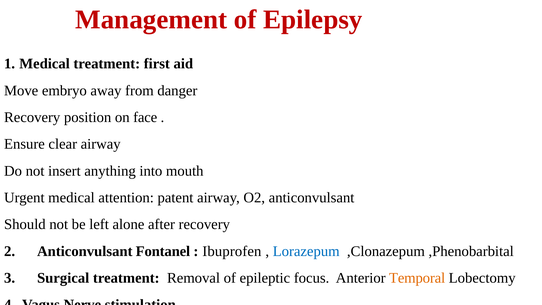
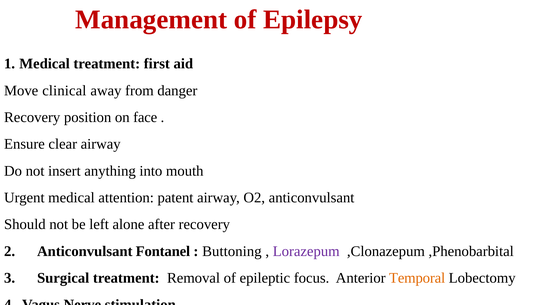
embryo: embryo -> clinical
Ibuprofen: Ibuprofen -> Buttoning
Lorazepum colour: blue -> purple
